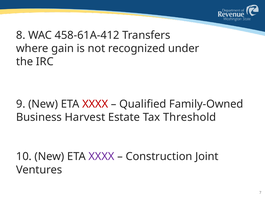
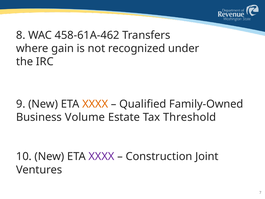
458-61A-412: 458-61A-412 -> 458-61A-462
XXXX at (95, 104) colour: red -> orange
Harvest: Harvest -> Volume
